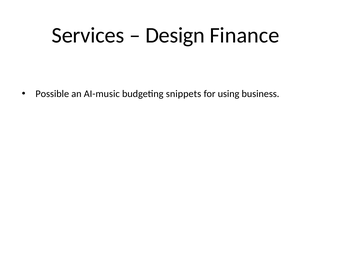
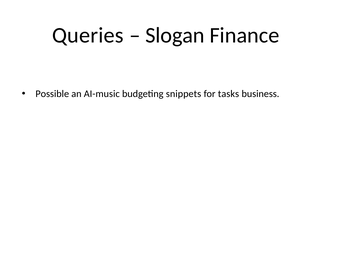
Services: Services -> Queries
Design: Design -> Slogan
using: using -> tasks
